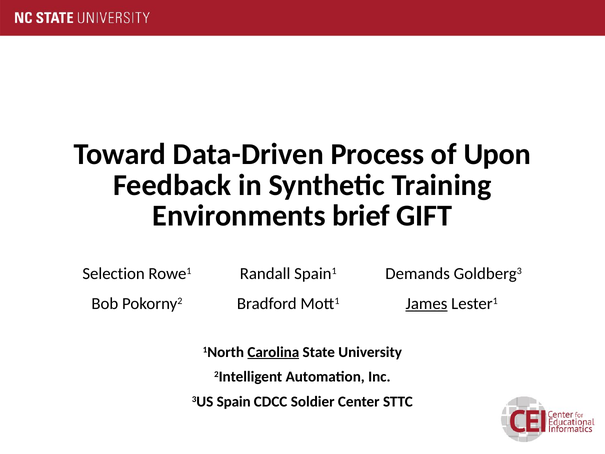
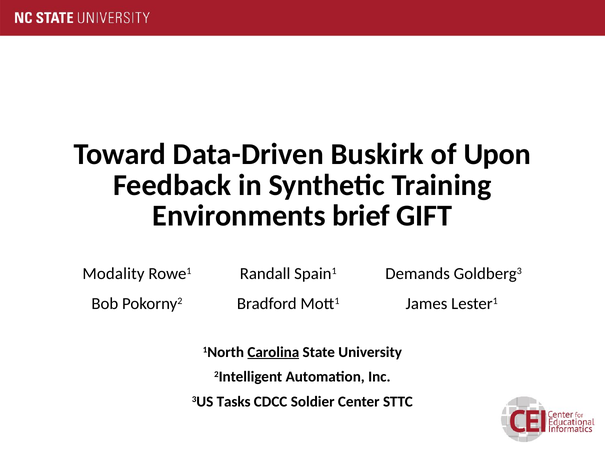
Process: Process -> Buskirk
Selection: Selection -> Modality
James underline: present -> none
Spain: Spain -> Tasks
